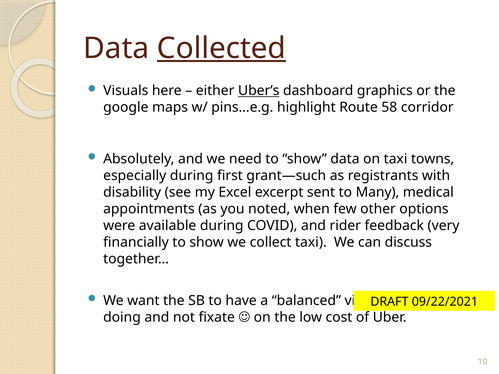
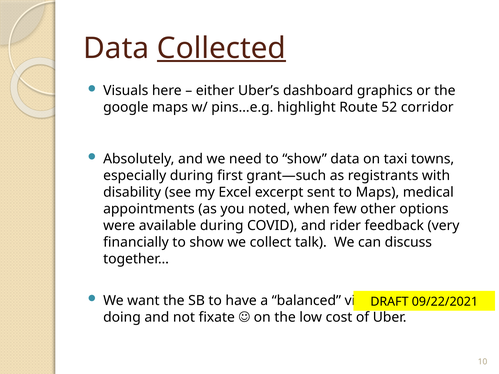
Uber’s underline: present -> none
58: 58 -> 52
to Many: Many -> Maps
collect taxi: taxi -> talk
